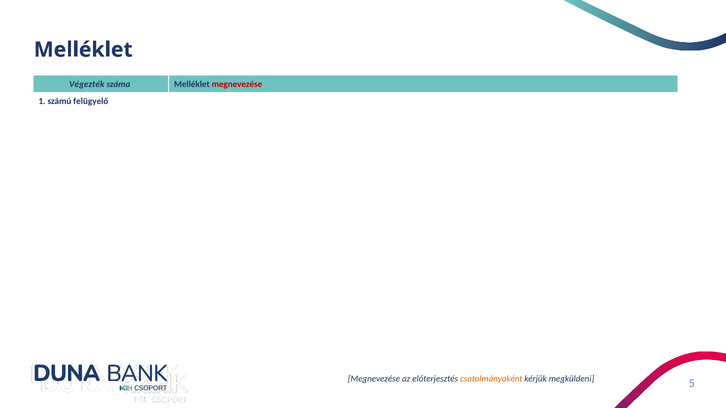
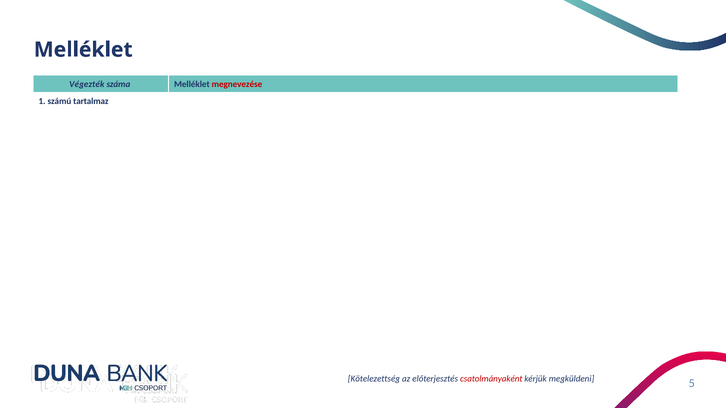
felügyelő: felügyelő -> tartalmaz
Megnevezése at (374, 379): Megnevezése -> Kötelezettség
csatolmányaként colour: orange -> red
